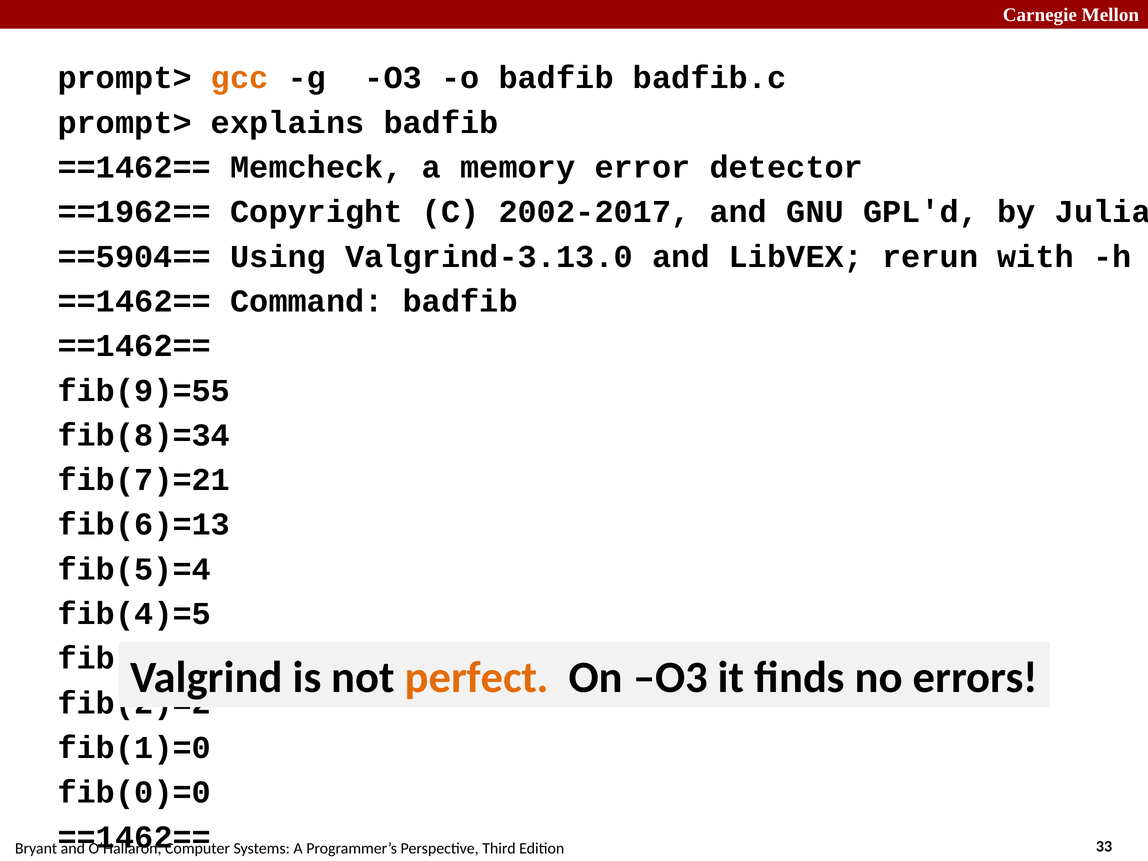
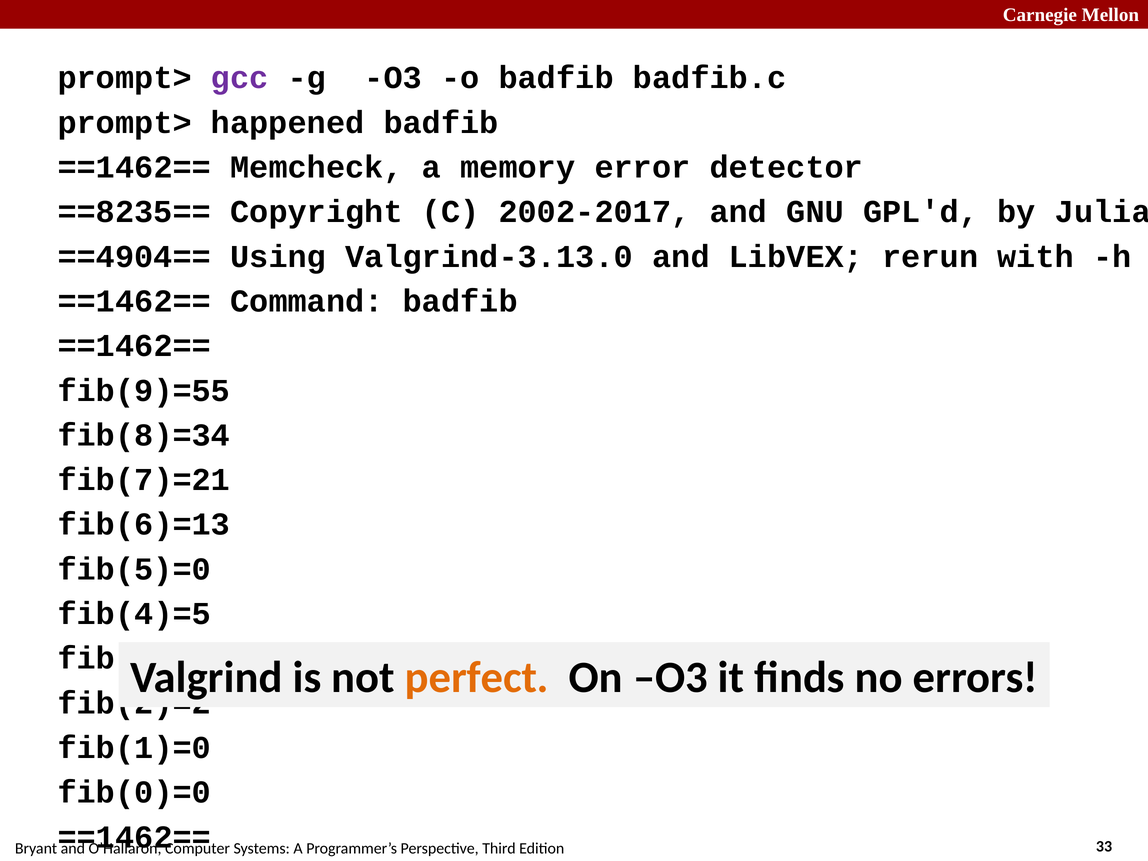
gcc colour: orange -> purple
explains: explains -> happened
==1962==: ==1962== -> ==8235==
==5904==: ==5904== -> ==4904==
fib(5)=4: fib(5)=4 -> fib(5)=0
